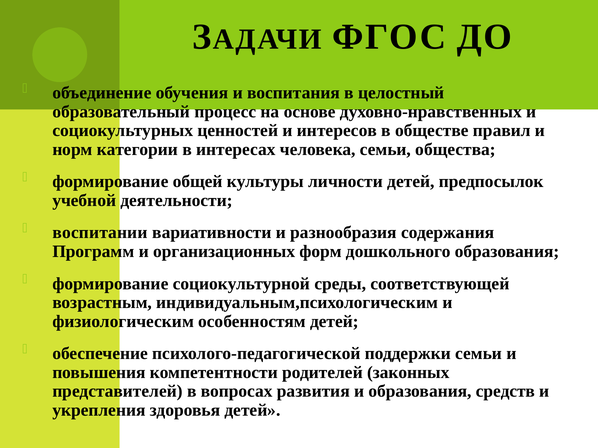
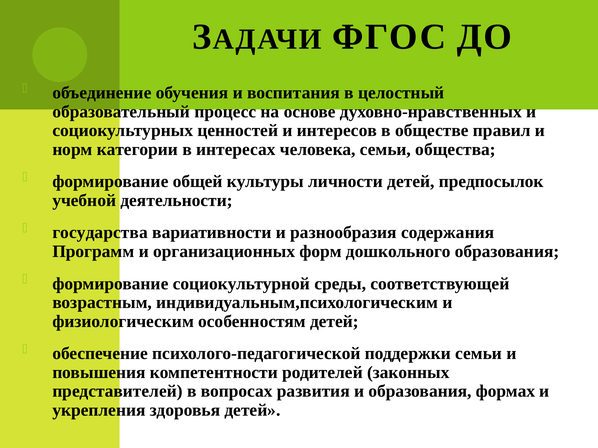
воспитании: воспитании -> государства
средств: средств -> формах
